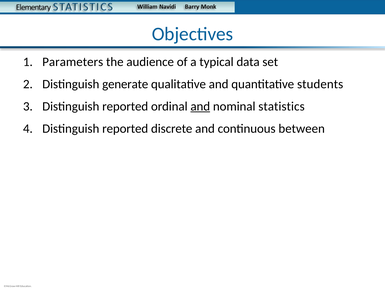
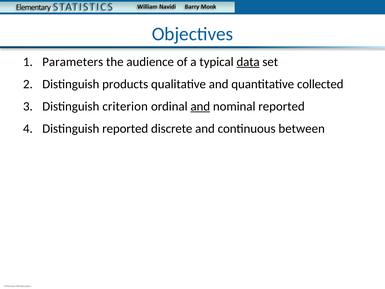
data underline: none -> present
generate: generate -> products
students: students -> collected
reported at (125, 106): reported -> criterion
nominal statistics: statistics -> reported
